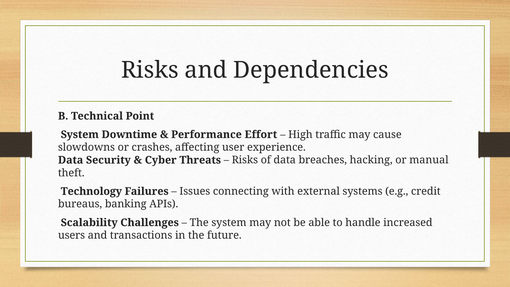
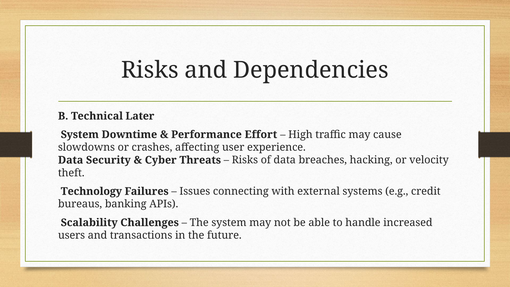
Point: Point -> Later
manual: manual -> velocity
